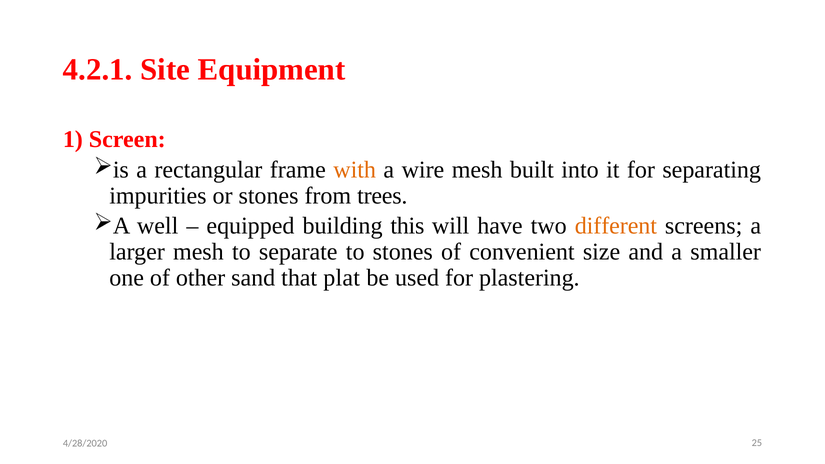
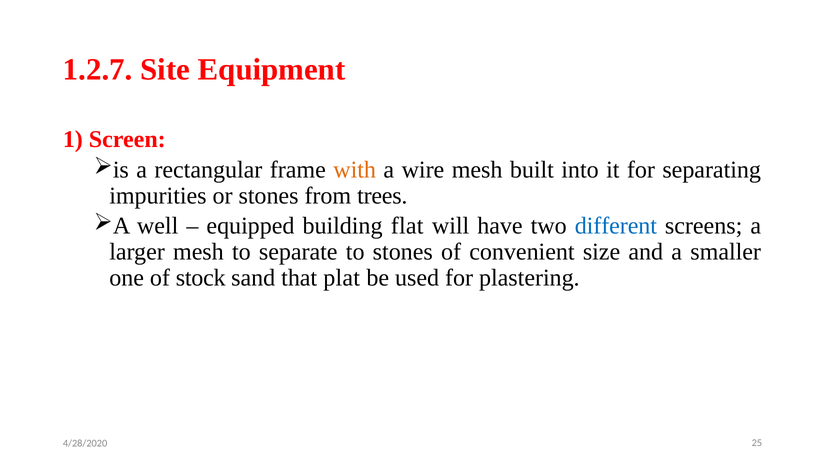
4.2.1: 4.2.1 -> 1.2.7
this: this -> flat
different colour: orange -> blue
other: other -> stock
